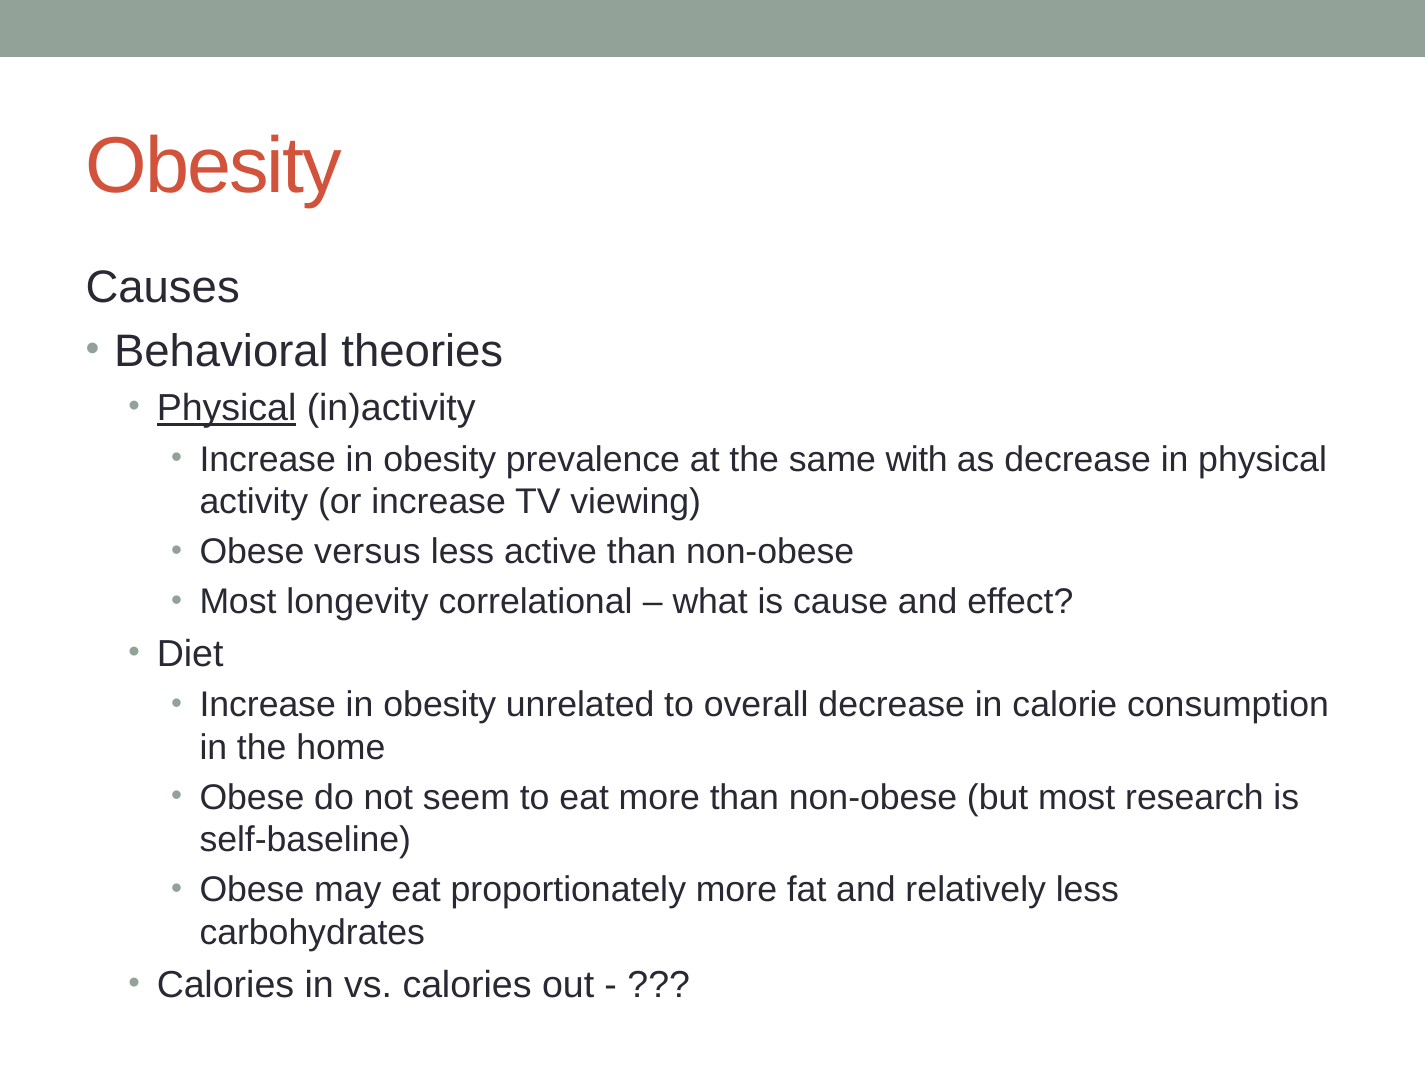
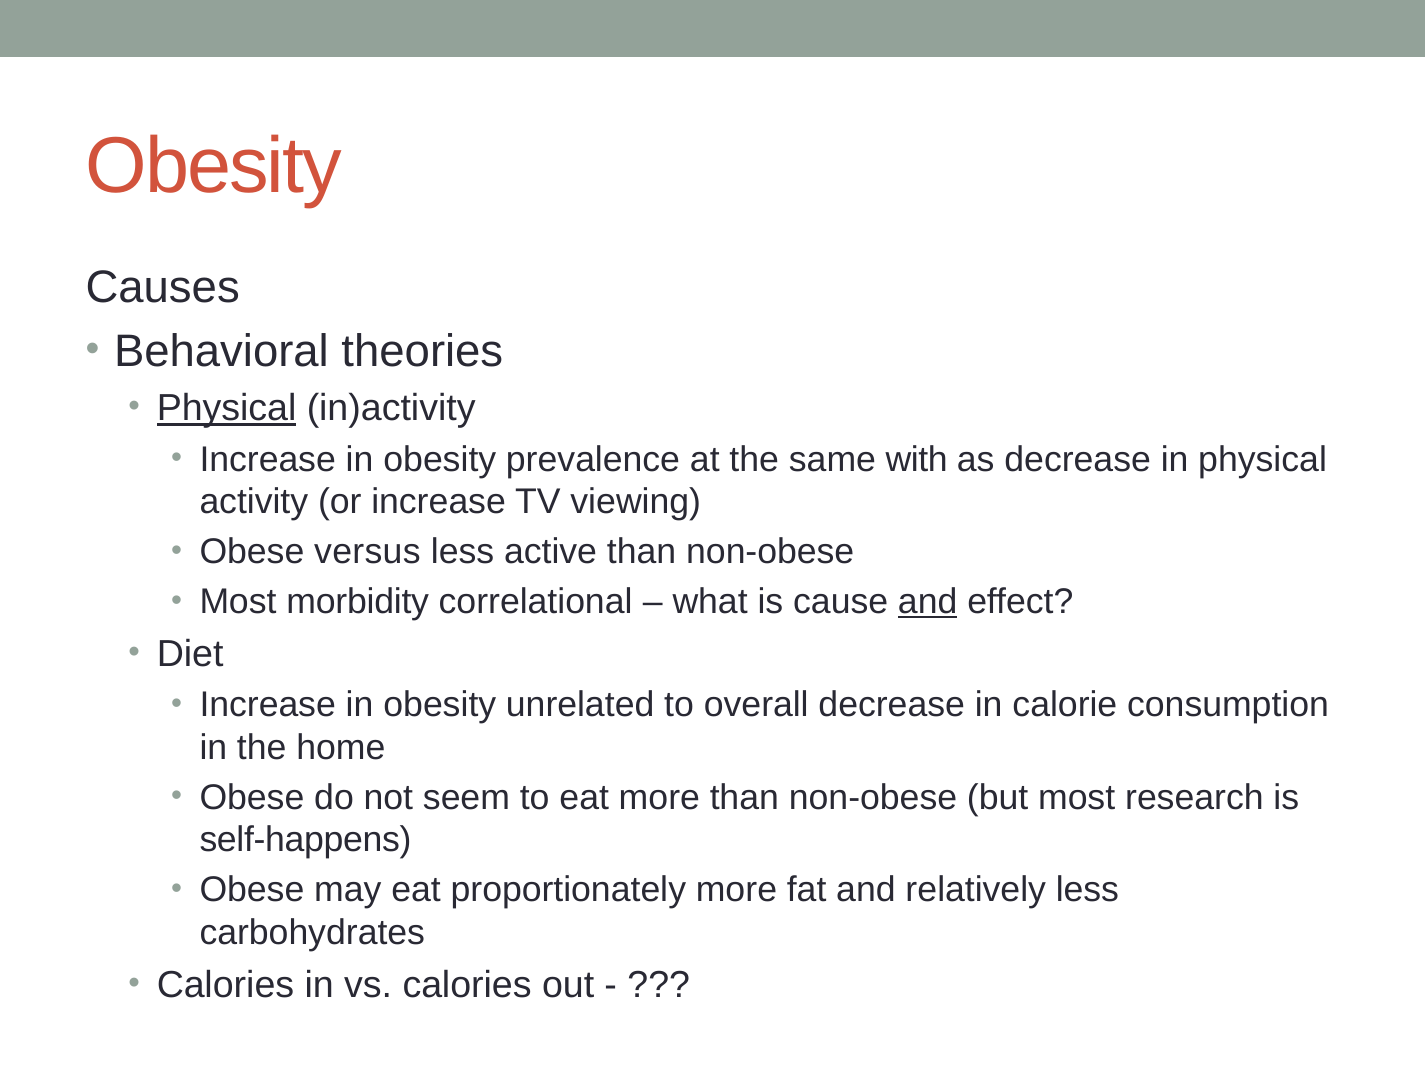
longevity: longevity -> morbidity
and at (928, 602) underline: none -> present
self-baseline: self-baseline -> self-happens
